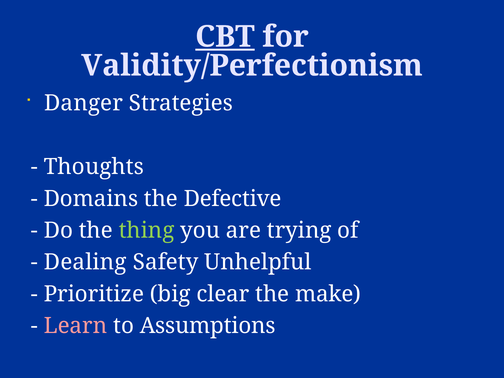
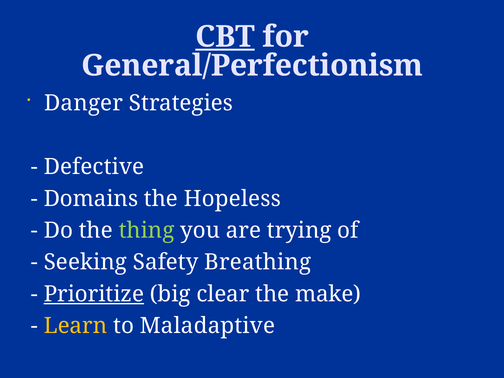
Validity/Perfectionism: Validity/Perfectionism -> General/Perfectionism
Thoughts: Thoughts -> Defective
Defective: Defective -> Hopeless
Dealing: Dealing -> Seeking
Unhelpful: Unhelpful -> Breathing
Prioritize underline: none -> present
Learn colour: pink -> yellow
Assumptions: Assumptions -> Maladaptive
